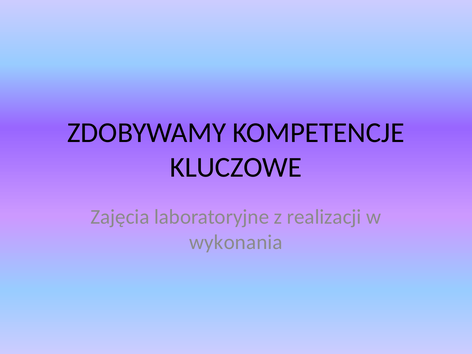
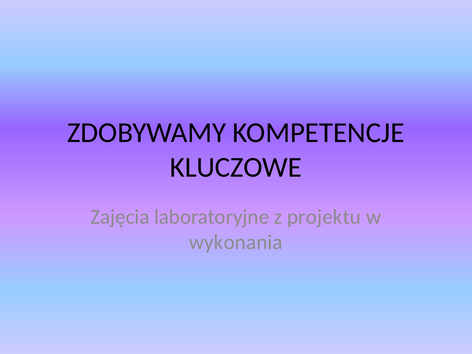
realizacji: realizacji -> projektu
